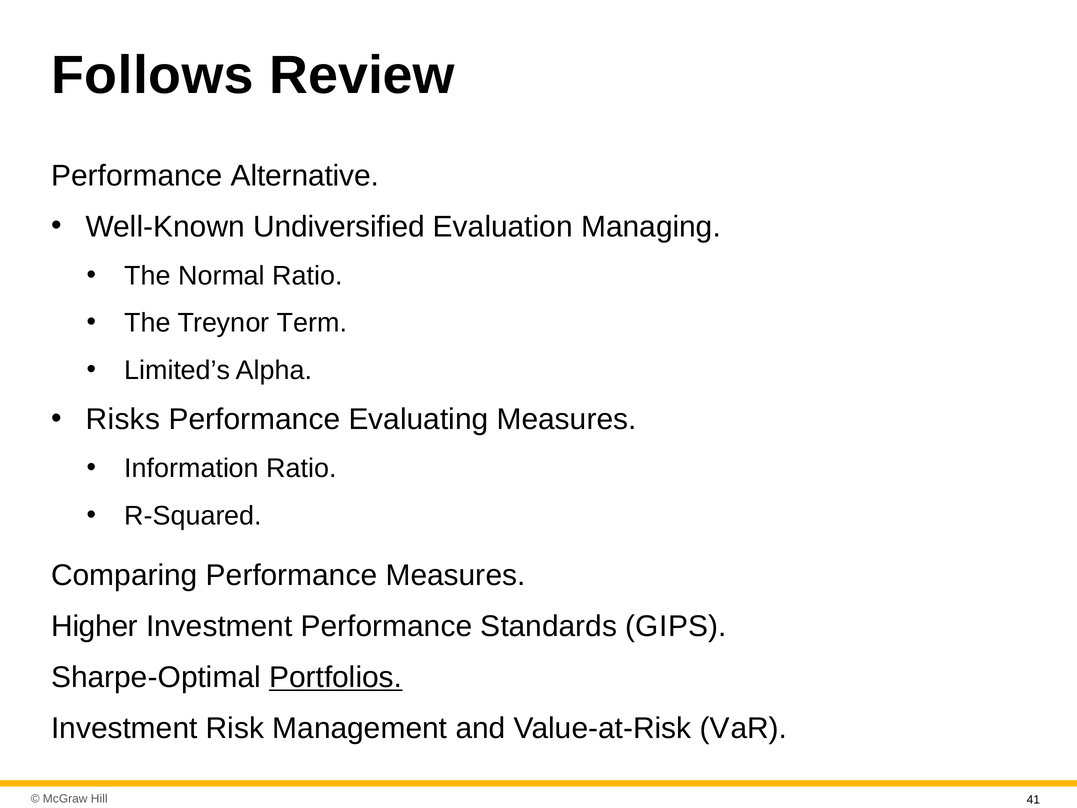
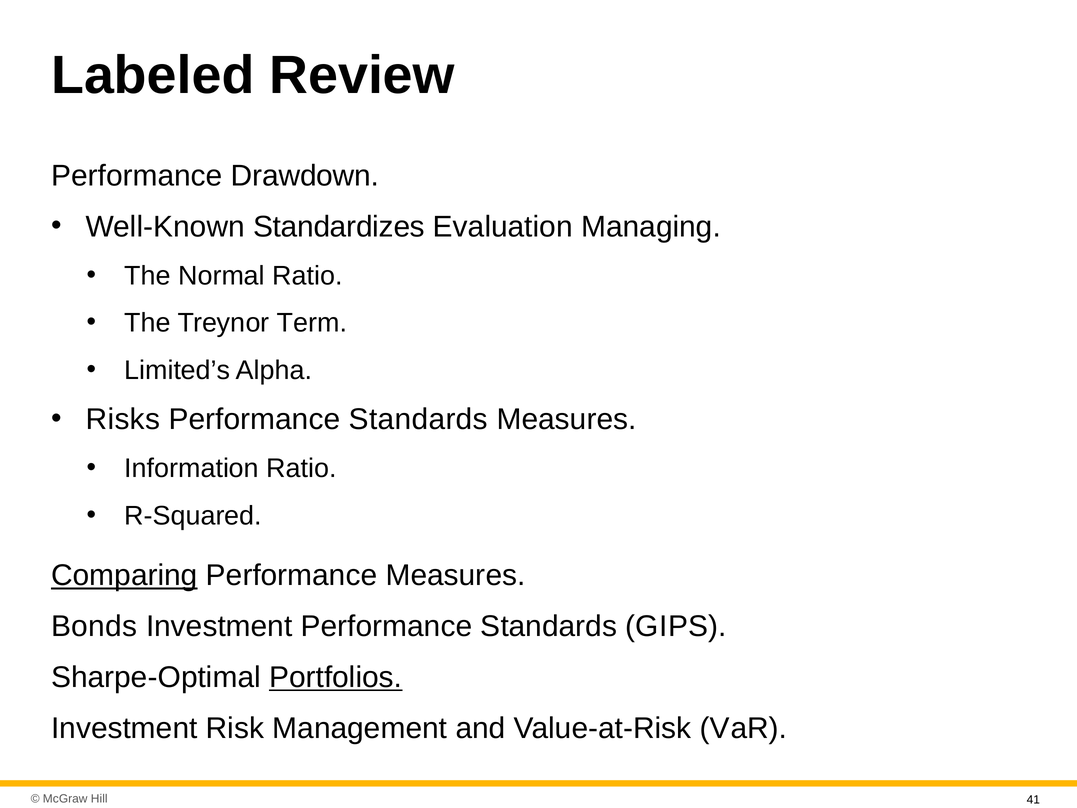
Follows: Follows -> Labeled
Alternative: Alternative -> Drawdown
Undiversified: Undiversified -> Standardizes
Evaluating at (418, 419): Evaluating -> Standards
Comparing underline: none -> present
Higher: Higher -> Bonds
